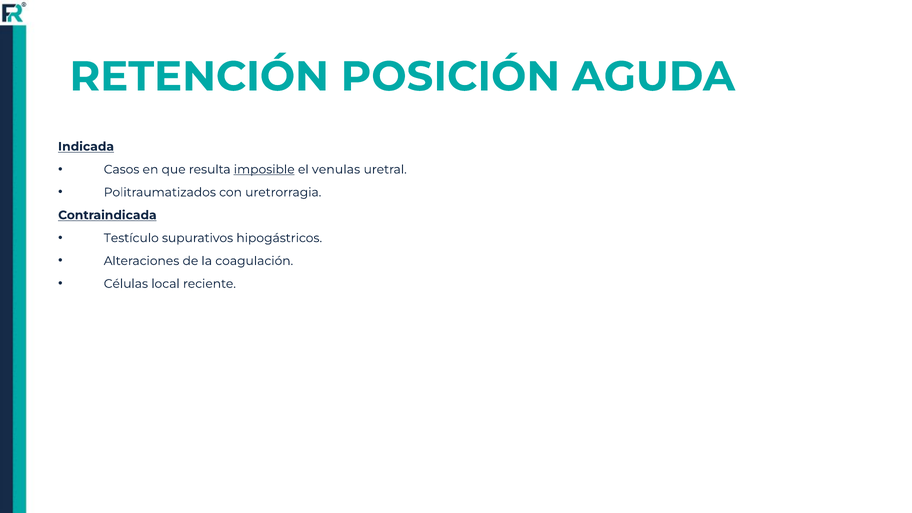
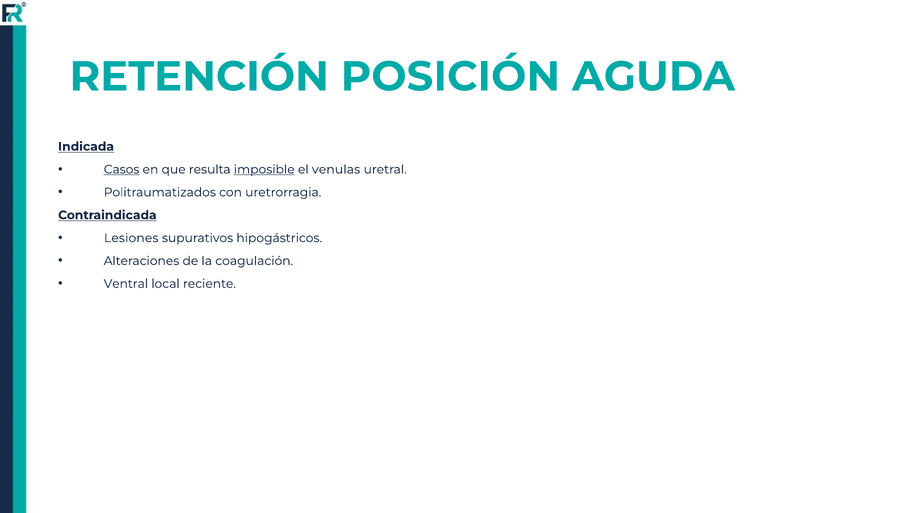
Casos underline: none -> present
Testículo: Testículo -> Lesiones
Células: Células -> Ventral
